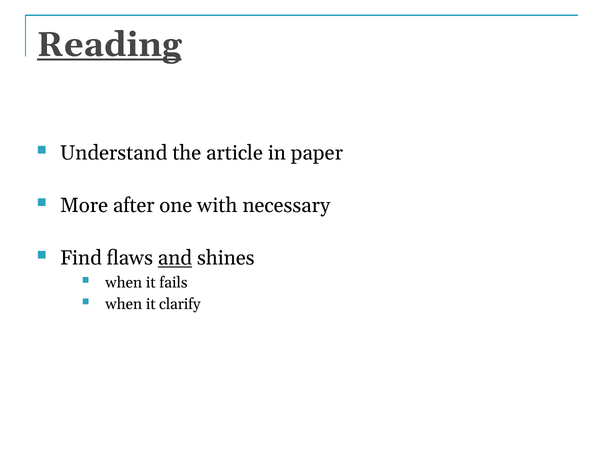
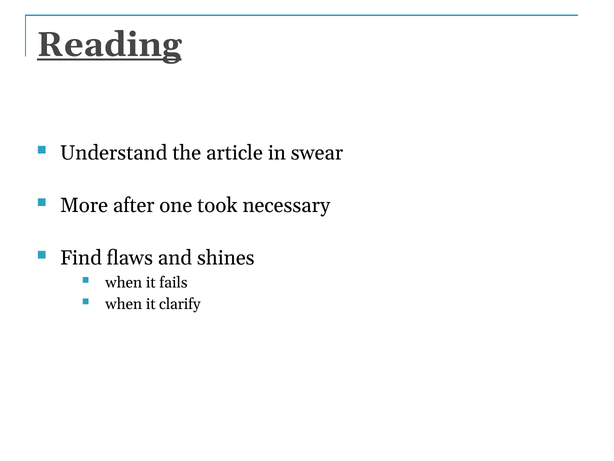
paper: paper -> swear
with: with -> took
and underline: present -> none
